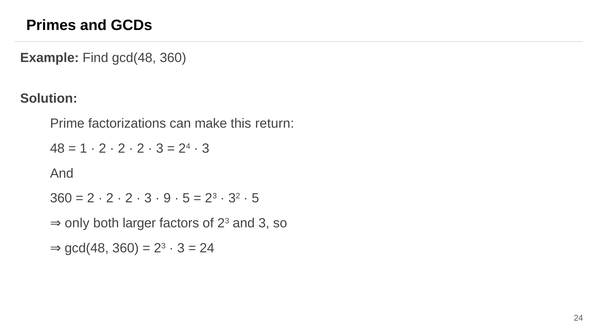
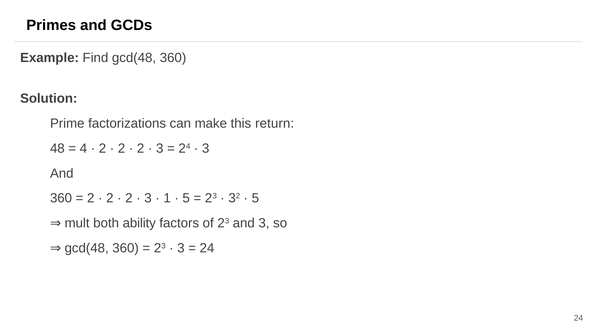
1: 1 -> 4
9: 9 -> 1
only: only -> mult
larger: larger -> ability
